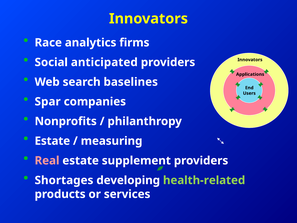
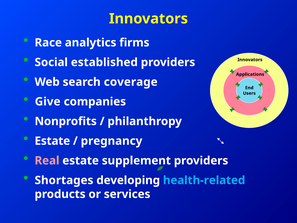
anticipated: anticipated -> established
baselines: baselines -> coverage
Spar: Spar -> Give
measuring: measuring -> pregnancy
health-related colour: light green -> light blue
